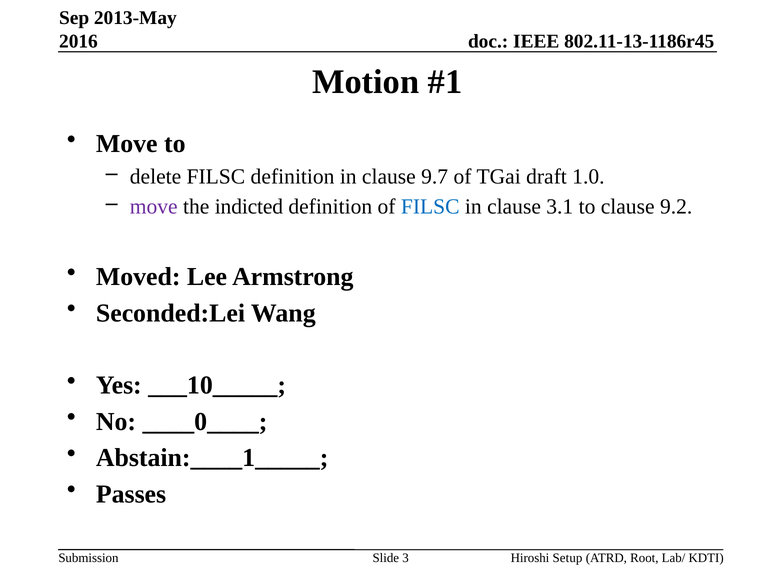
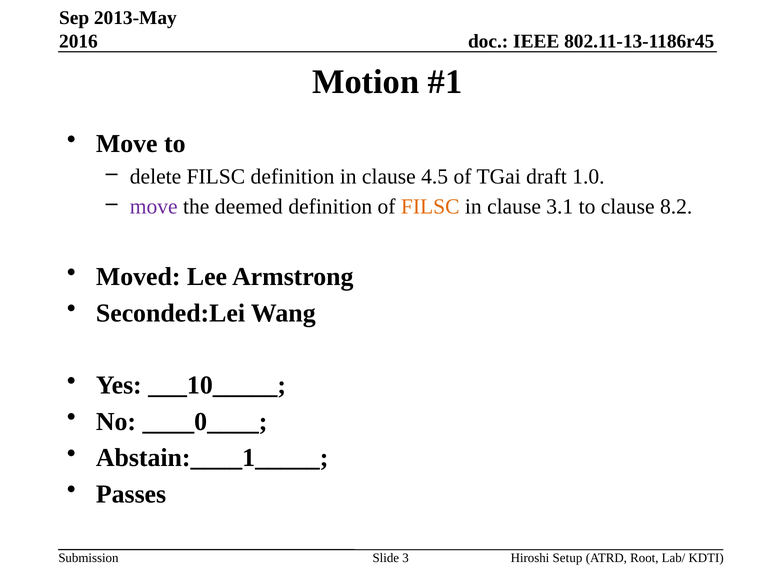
9.7: 9.7 -> 4.5
indicted: indicted -> deemed
FILSC at (430, 206) colour: blue -> orange
9.2: 9.2 -> 8.2
